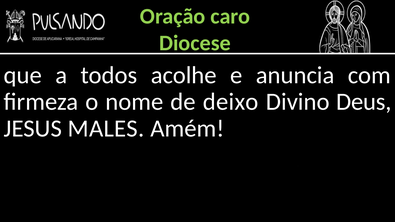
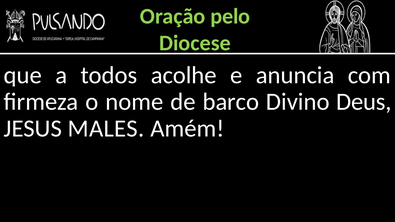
caro: caro -> pelo
deixo: deixo -> barco
